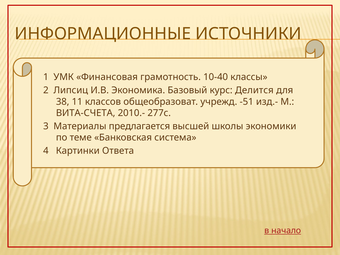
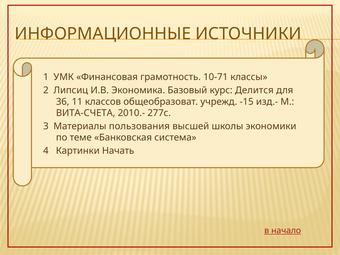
10-40: 10-40 -> 10-71
38: 38 -> 36
-51: -51 -> -15
предлагается: предлагается -> пользования
Ответа: Ответа -> Начать
